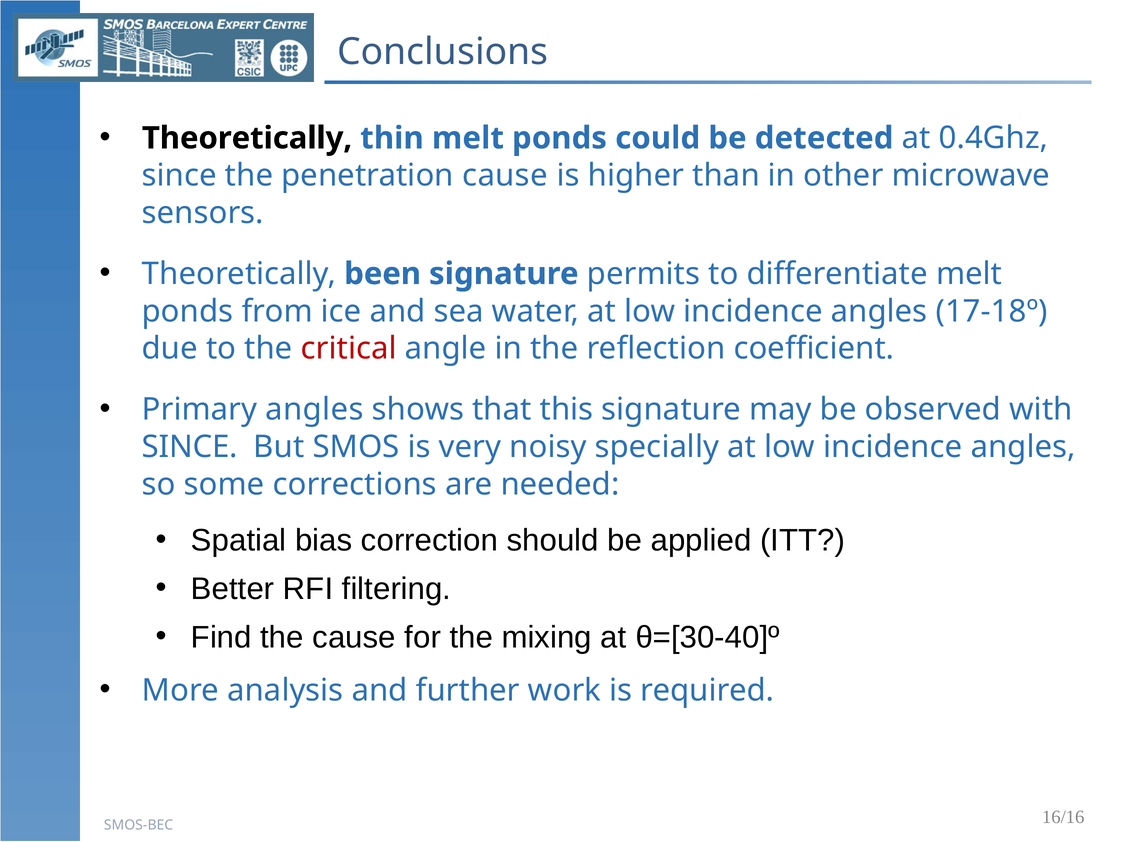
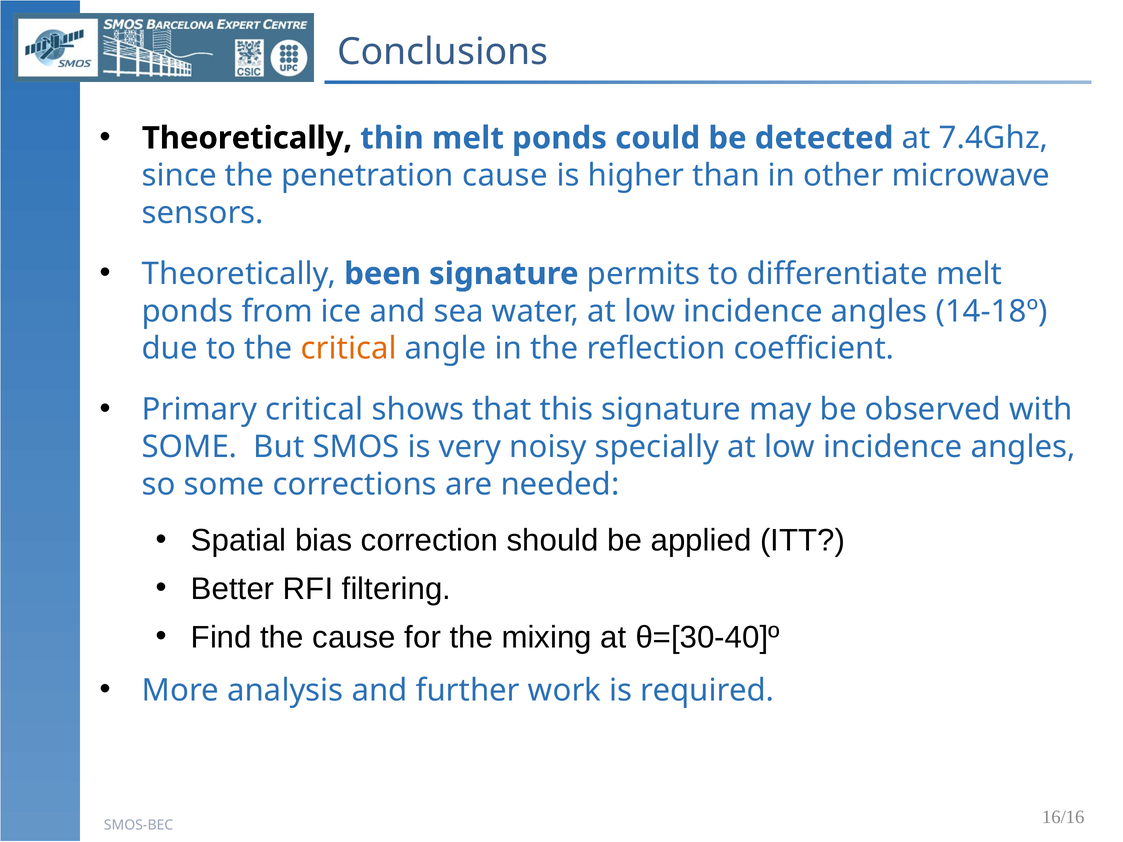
0.4Ghz: 0.4Ghz -> 7.4Ghz
17-18º: 17-18º -> 14-18º
critical at (349, 349) colour: red -> orange
Primary angles: angles -> critical
SINCE at (190, 447): SINCE -> SOME
